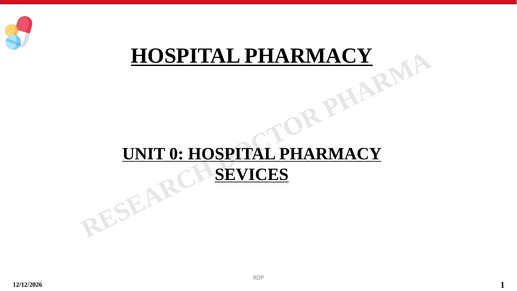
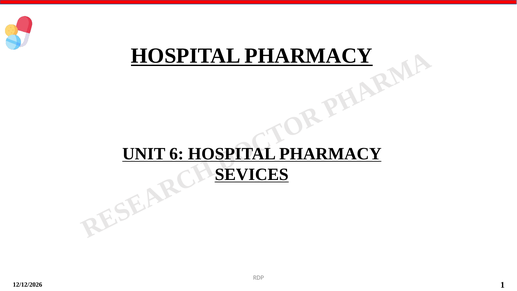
0: 0 -> 6
